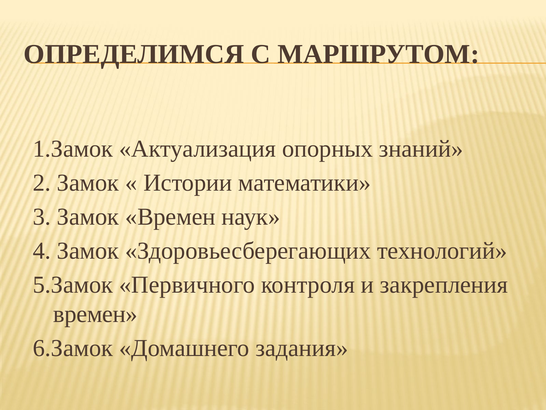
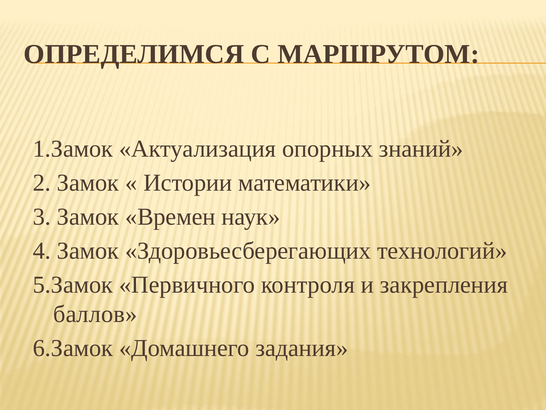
времен at (95, 314): времен -> баллов
